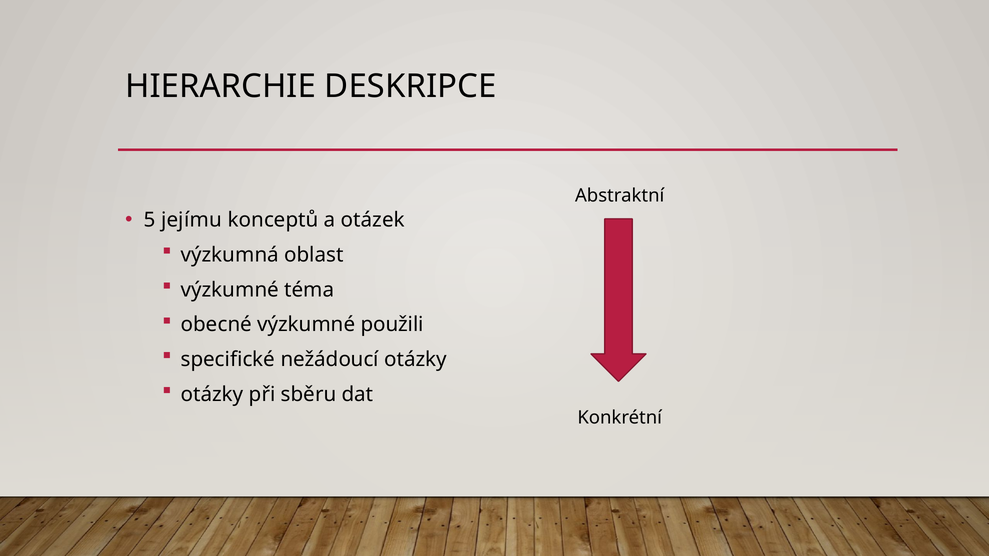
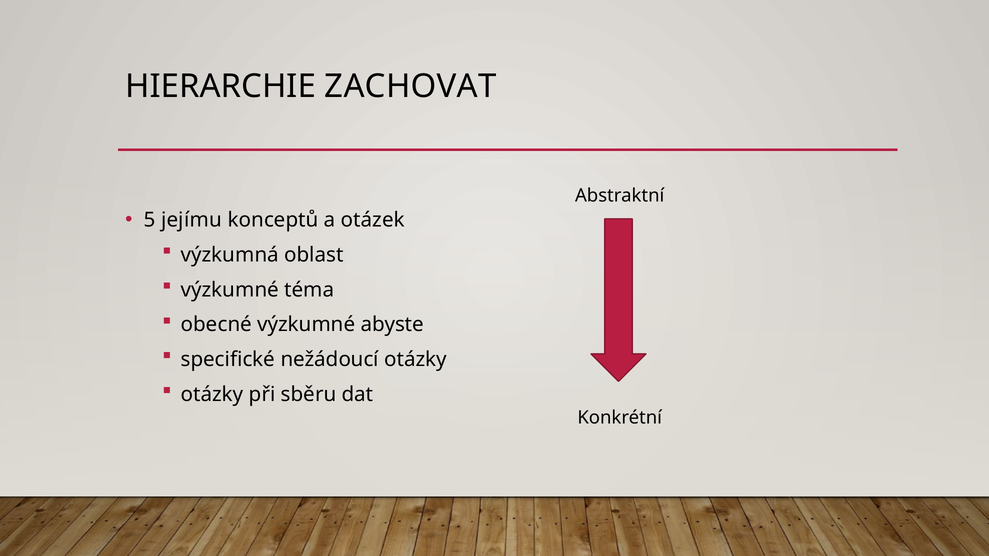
DESKRIPCE: DESKRIPCE -> ZACHOVAT
použili: použili -> abyste
